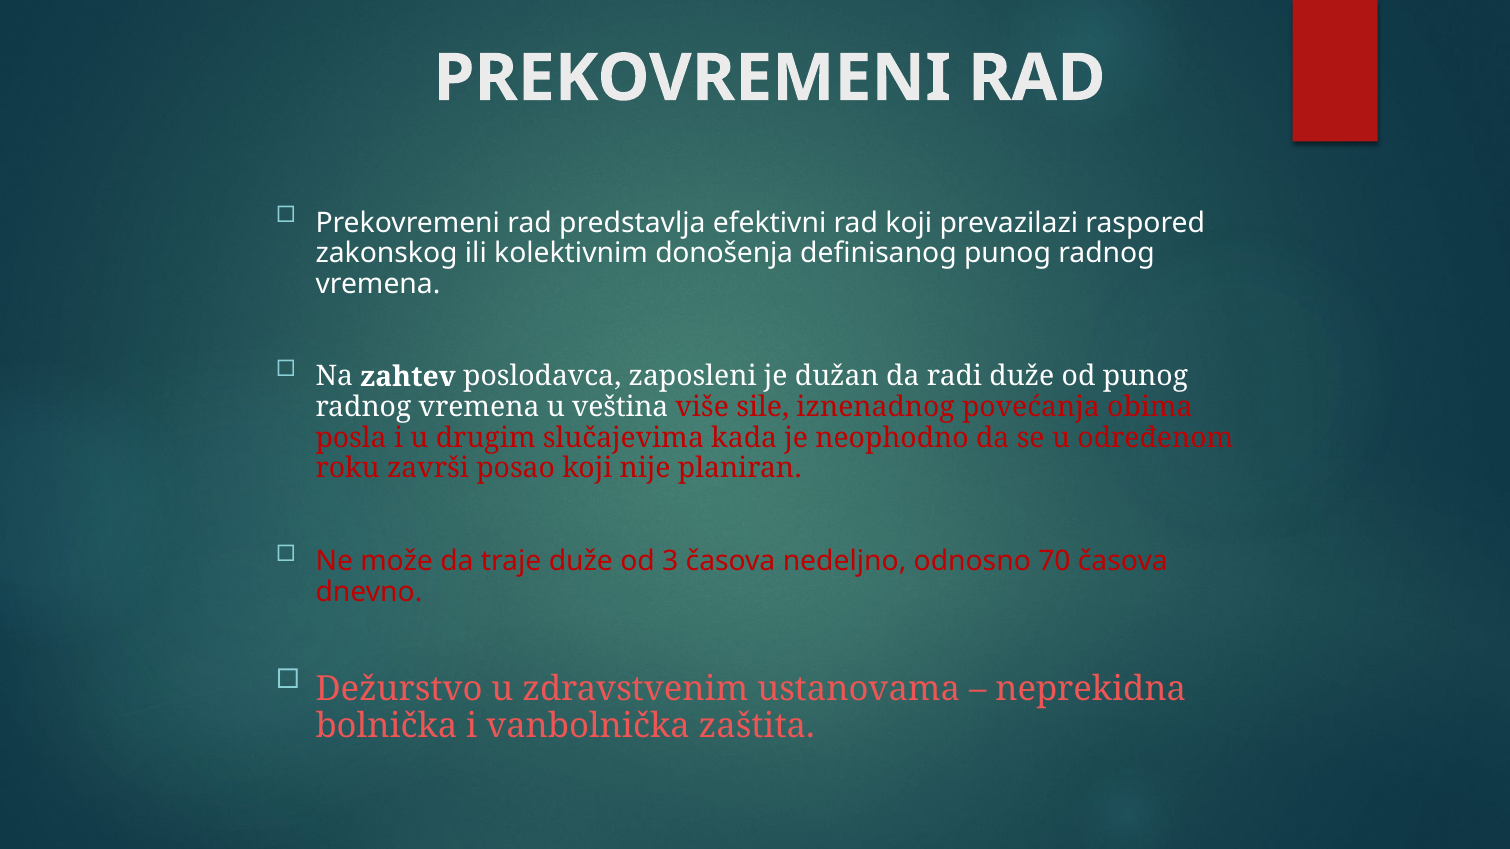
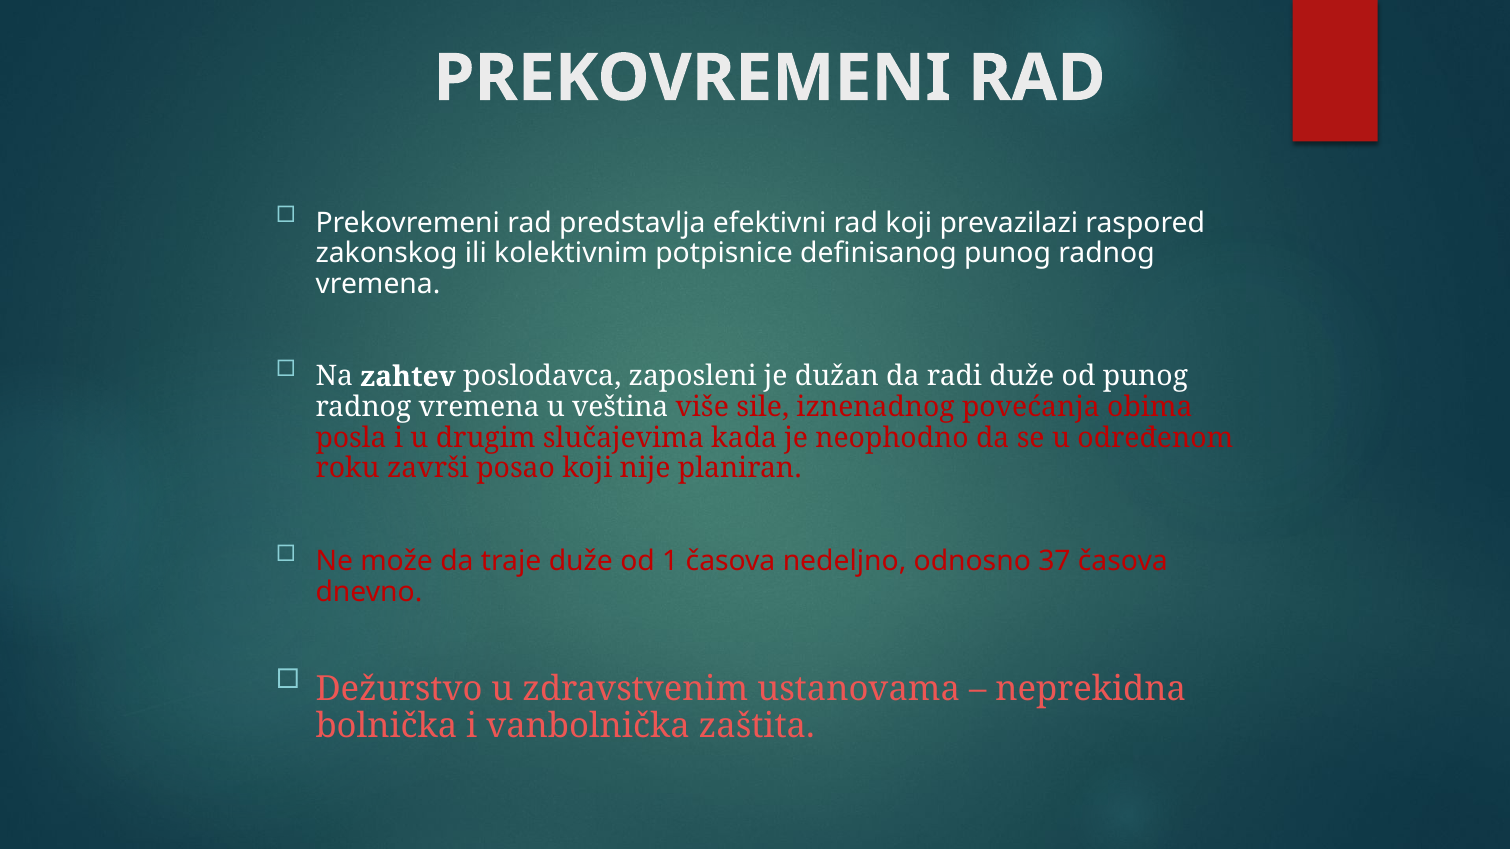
donošenja: donošenja -> potpisnice
3: 3 -> 1
70: 70 -> 37
